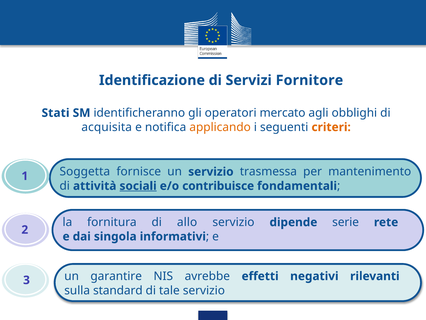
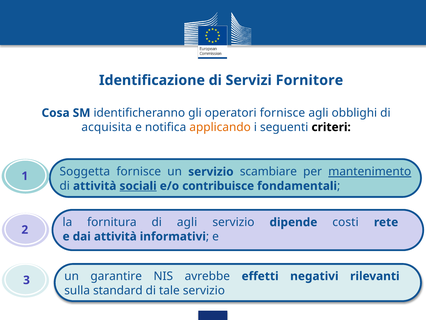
Stati: Stati -> Cosa
operatori mercato: mercato -> fornisce
criteri colour: orange -> black
trasmessa: trasmessa -> scambiare
mantenimento underline: none -> present
di allo: allo -> agli
serie: serie -> costi
dai singola: singola -> attività
